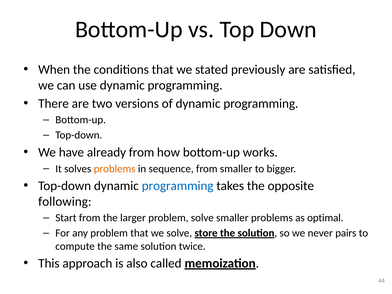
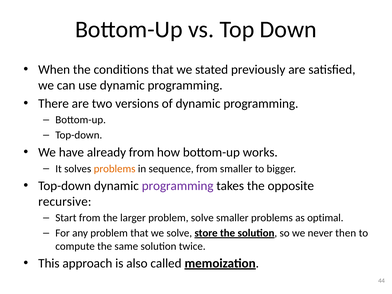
programming at (178, 186) colour: blue -> purple
following: following -> recursive
pairs: pairs -> then
